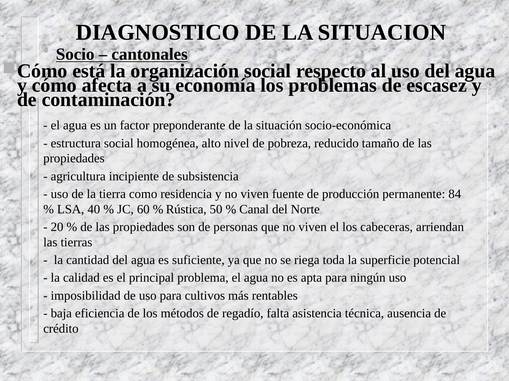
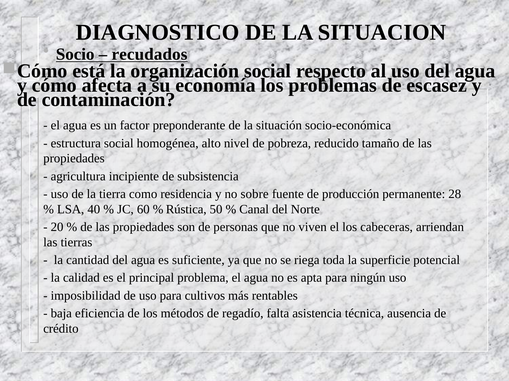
cantonales: cantonales -> recudados
y no viven: viven -> sobre
84: 84 -> 28
